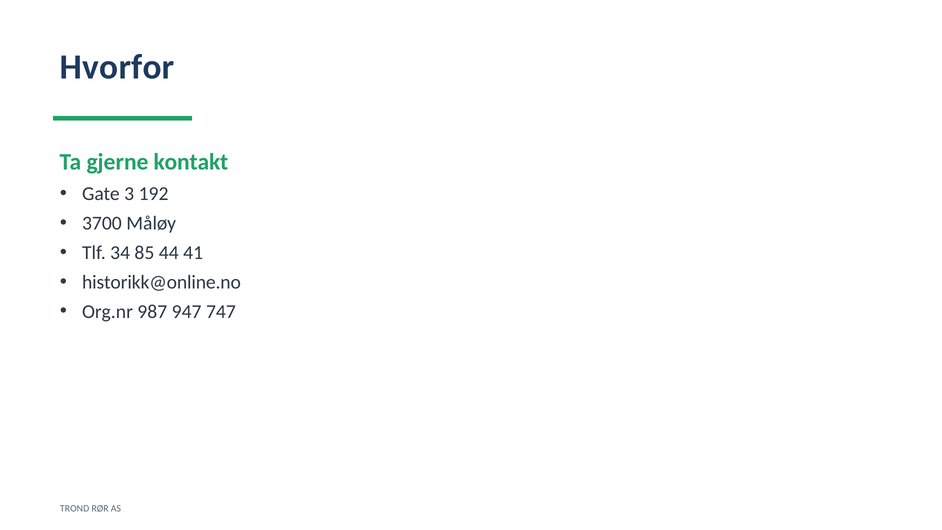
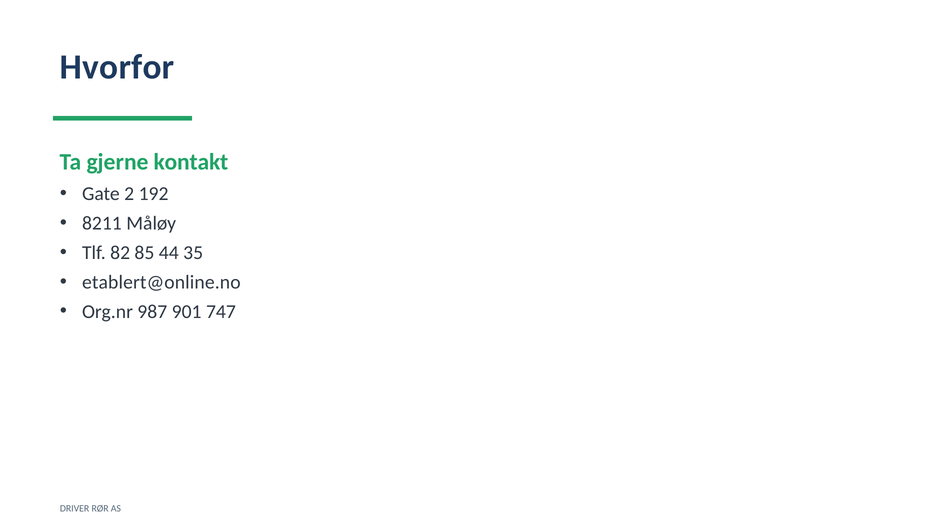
3: 3 -> 2
3700: 3700 -> 8211
34: 34 -> 82
41: 41 -> 35
historikk@online.no: historikk@online.no -> etablert@online.no
947: 947 -> 901
TROND: TROND -> DRIVER
